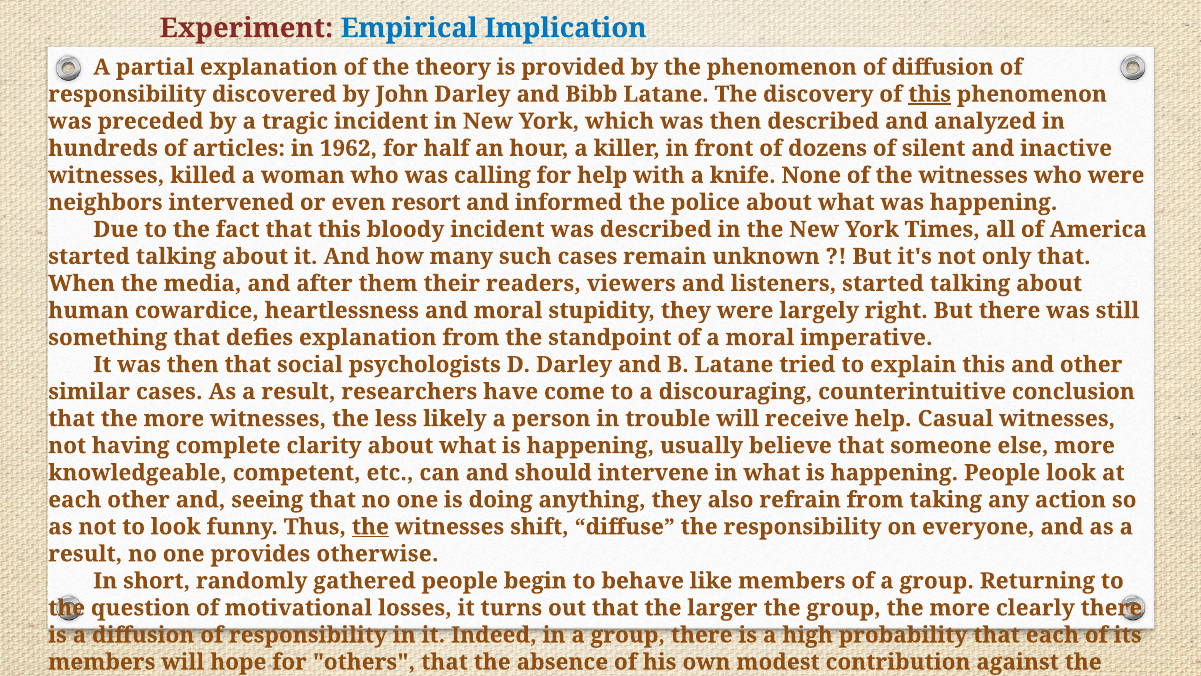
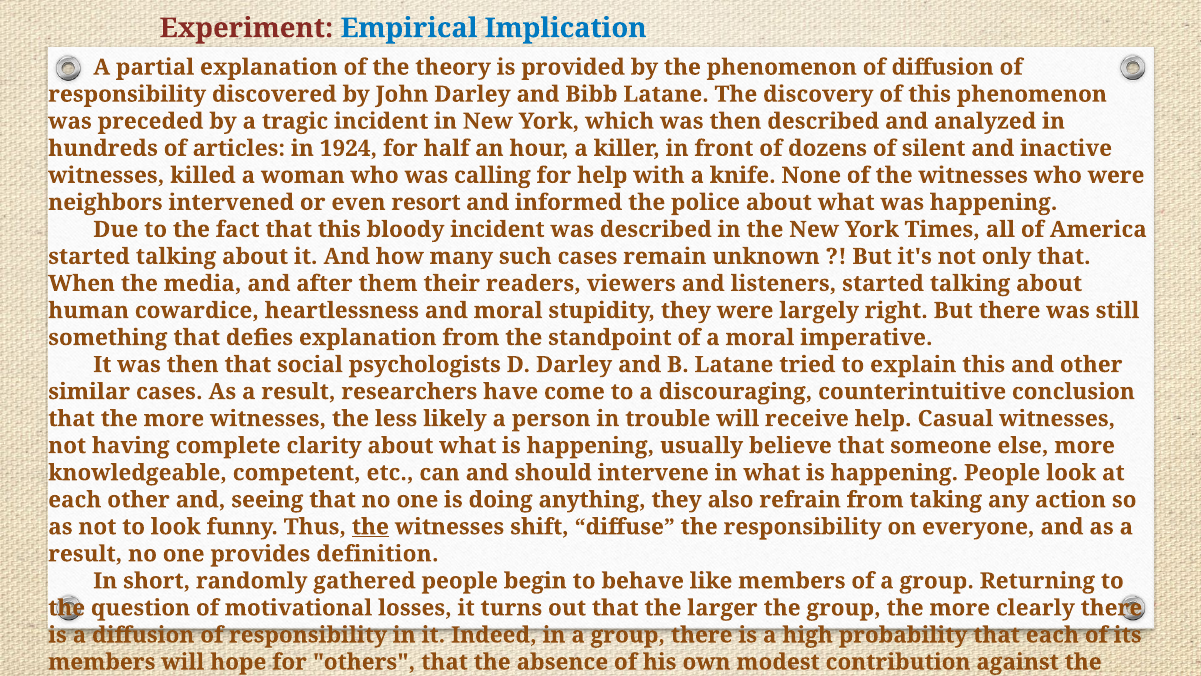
this at (930, 94) underline: present -> none
1962: 1962 -> 1924
otherwise: otherwise -> definition
